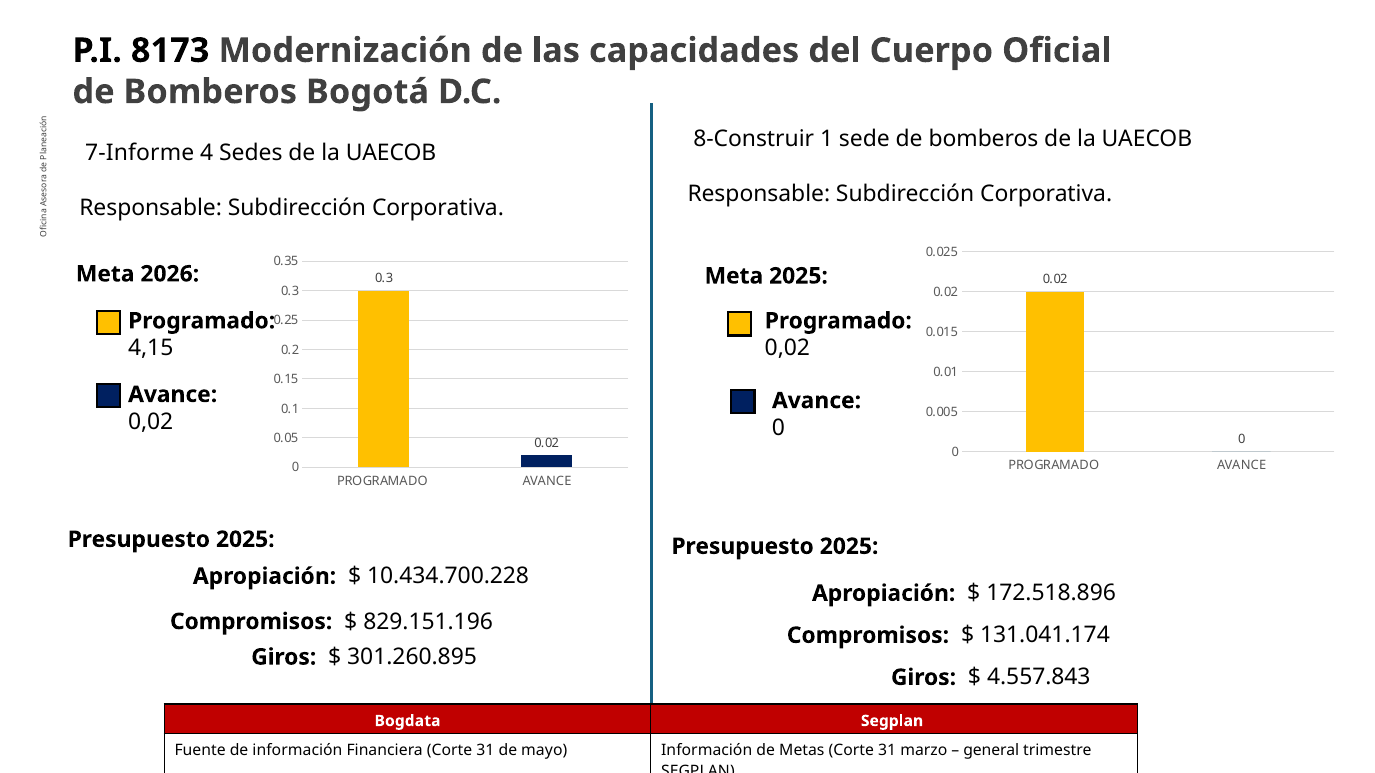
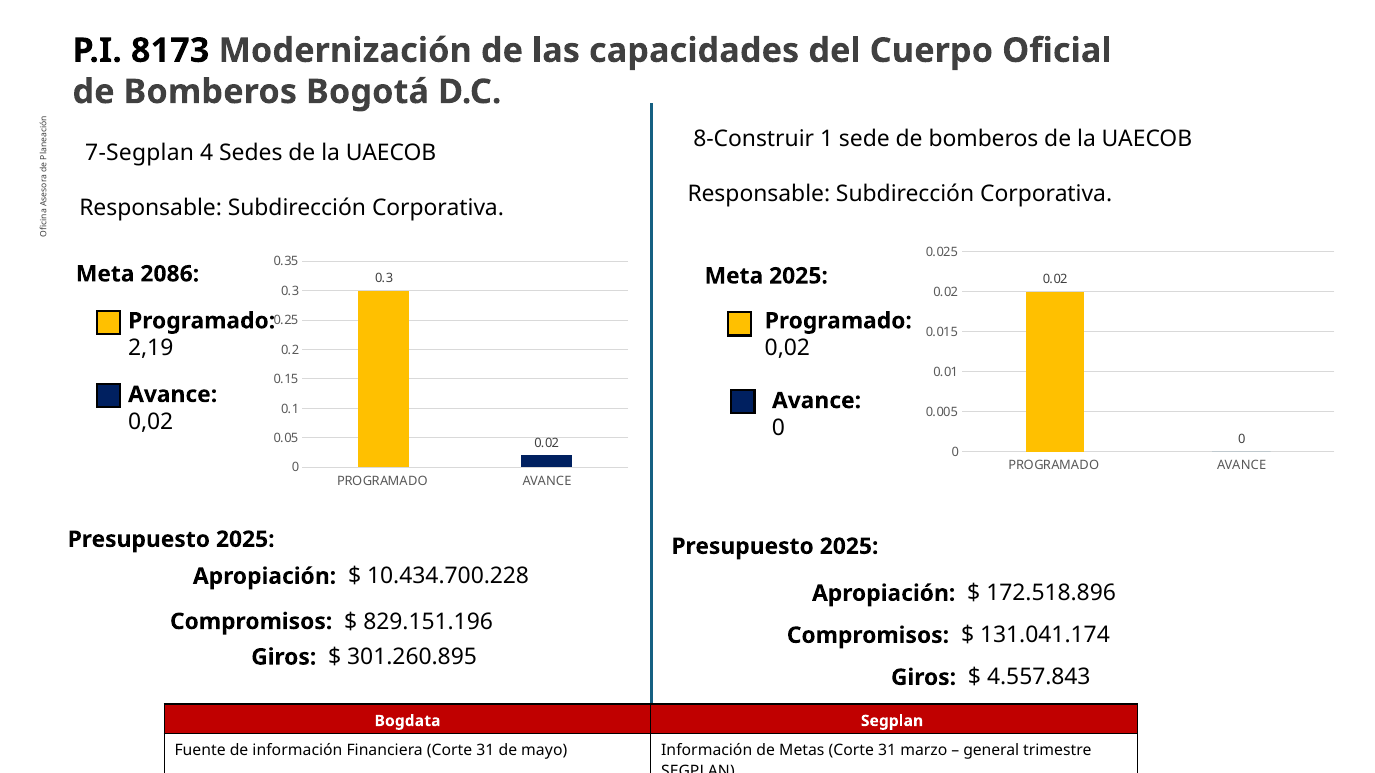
7-Informe: 7-Informe -> 7-Segplan
2026: 2026 -> 2086
4,15: 4,15 -> 2,19
